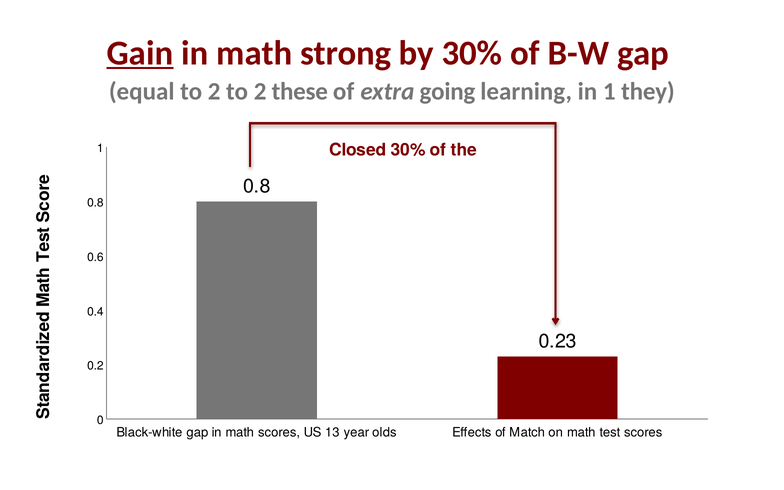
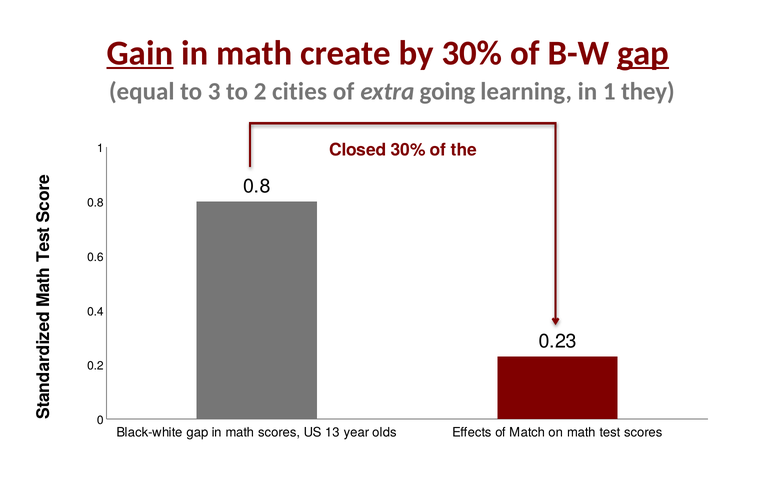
strong: strong -> create
gap at (643, 53) underline: none -> present
equal to 2: 2 -> 3
these: these -> cities
